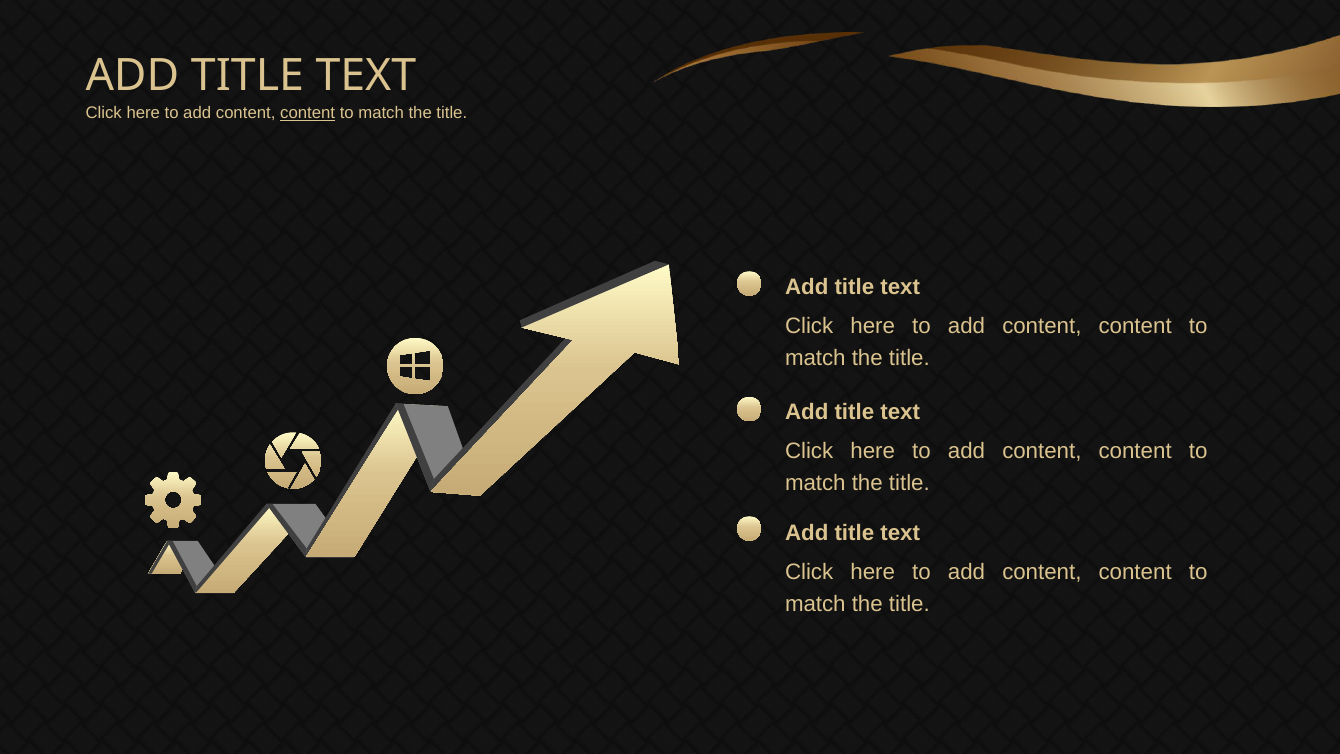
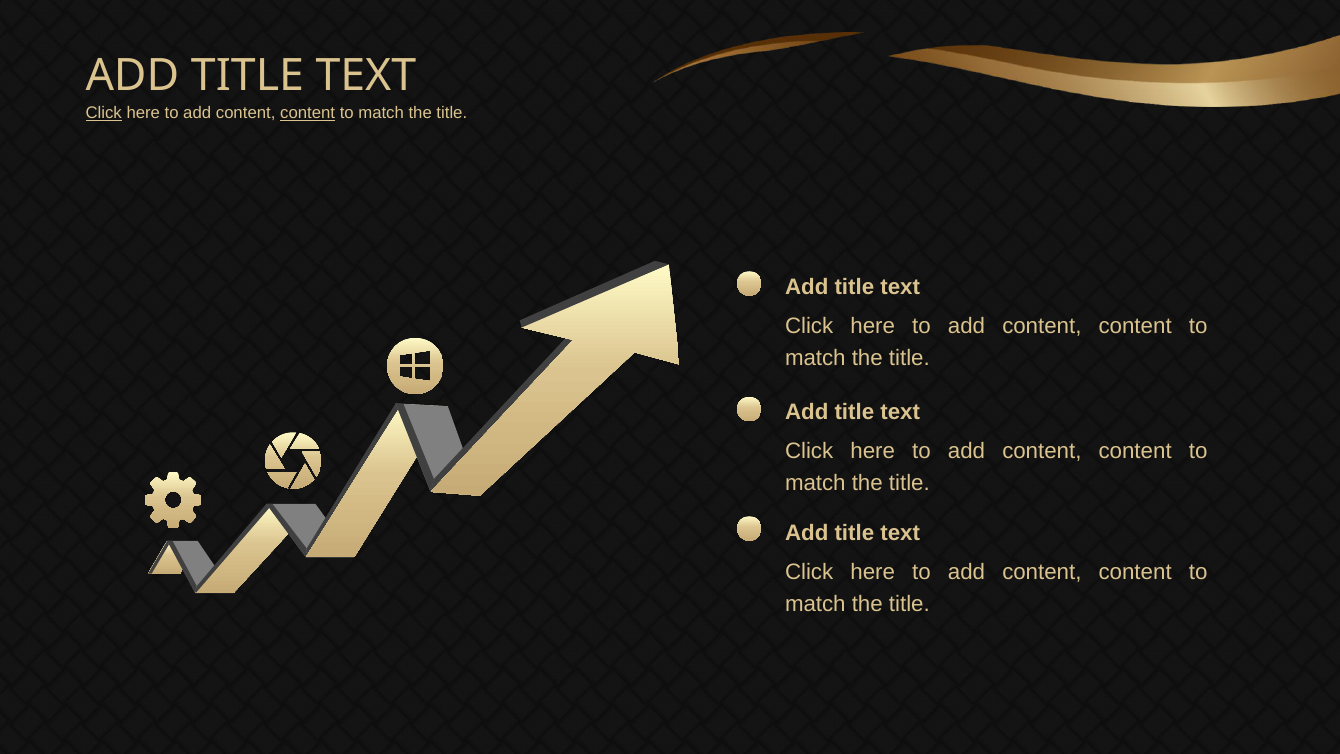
Click at (104, 113) underline: none -> present
